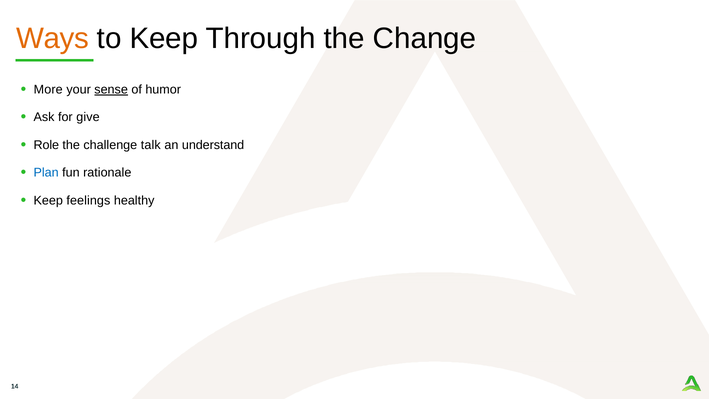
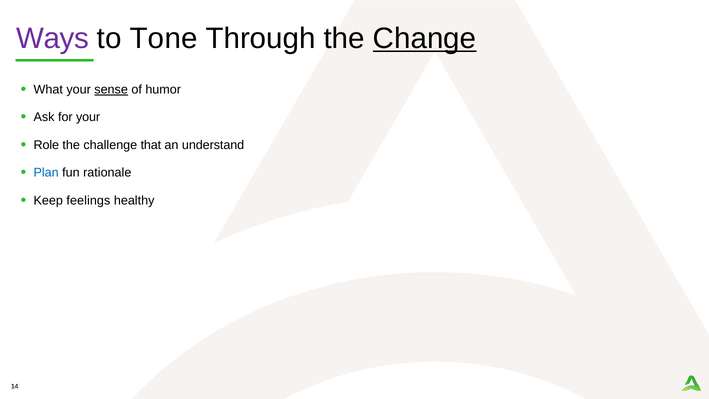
Ways colour: orange -> purple
to Keep: Keep -> Tone
Change underline: none -> present
More: More -> What
for give: give -> your
talk: talk -> that
